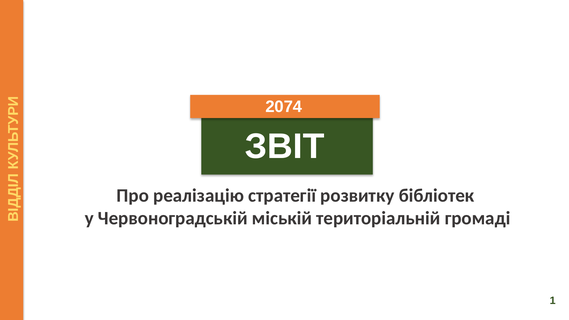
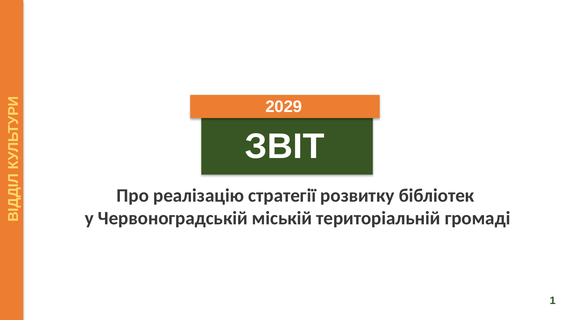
2074: 2074 -> 2029
